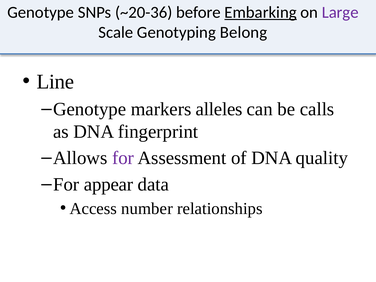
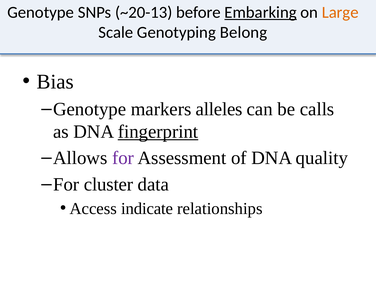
~20-36: ~20-36 -> ~20-13
Large colour: purple -> orange
Line: Line -> Bias
fingerprint underline: none -> present
appear: appear -> cluster
number: number -> indicate
